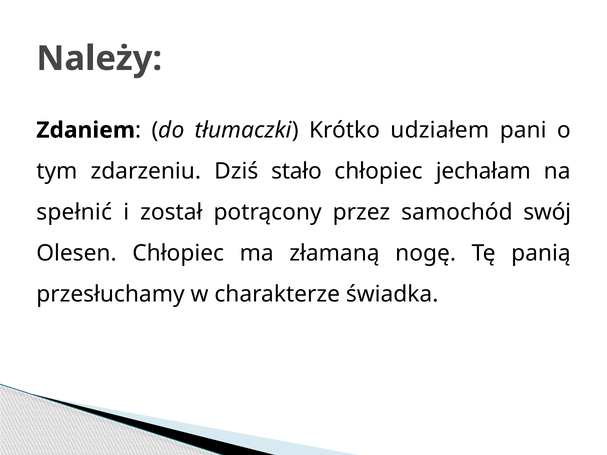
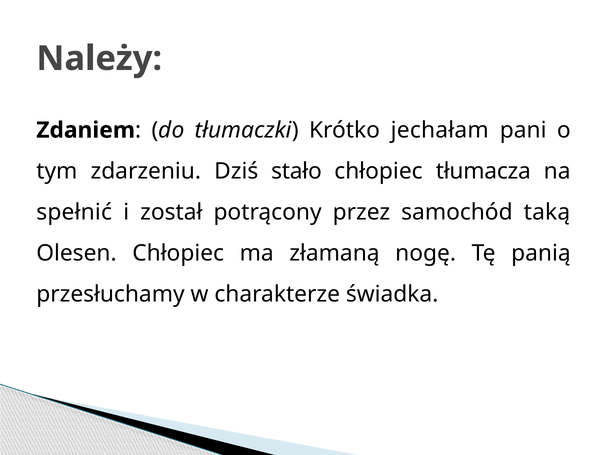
udziałem: udziałem -> jechałam
jechałam: jechałam -> tłumacza
swój: swój -> taką
